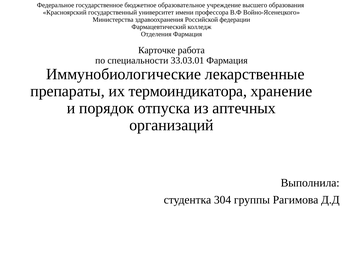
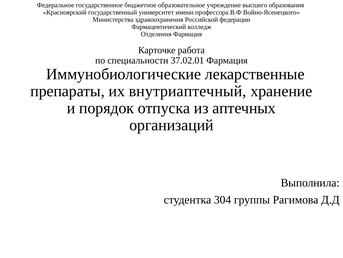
33.03.01: 33.03.01 -> 37.02.01
термоиндикатора: термоиндикатора -> внутриаптечный
